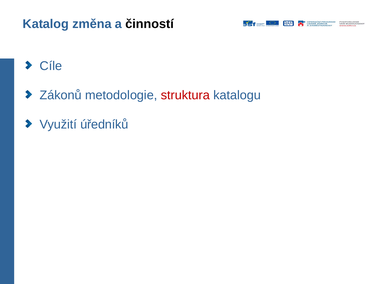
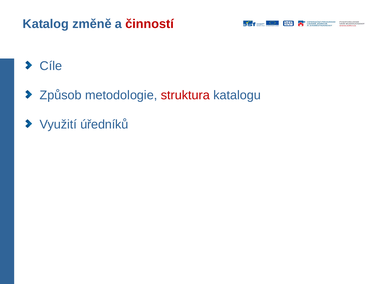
změna: změna -> změně
činností colour: black -> red
Zákonů: Zákonů -> Způsob
